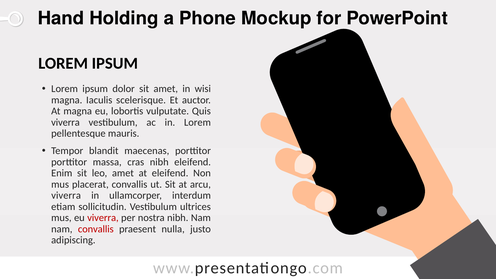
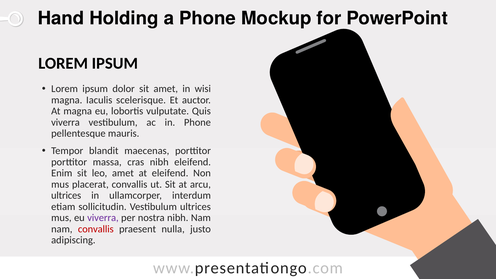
in Lorem: Lorem -> Phone
viverra at (66, 195): viverra -> ultrices
viverra at (103, 218) colour: red -> purple
